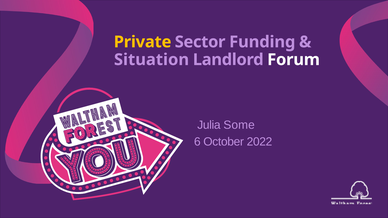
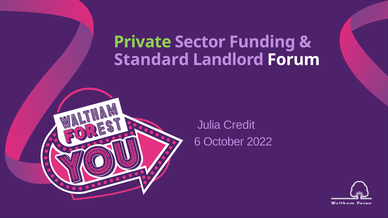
Private colour: yellow -> light green
Situation: Situation -> Standard
Some: Some -> Credit
